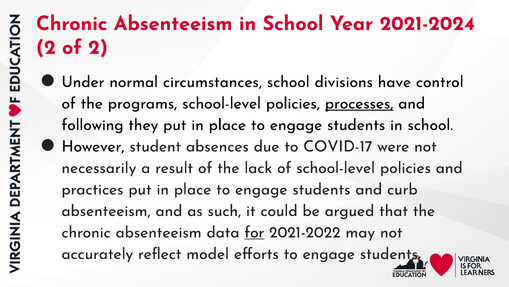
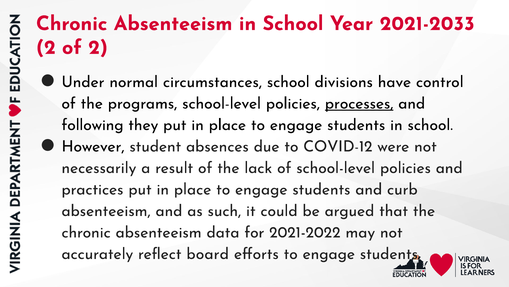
2021-2024: 2021-2024 -> 2021-2033
COVID-17: COVID-17 -> COVID-12
for underline: present -> none
model: model -> board
